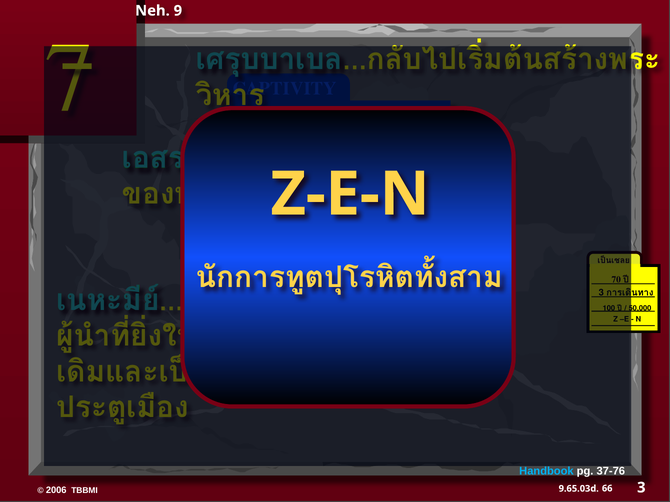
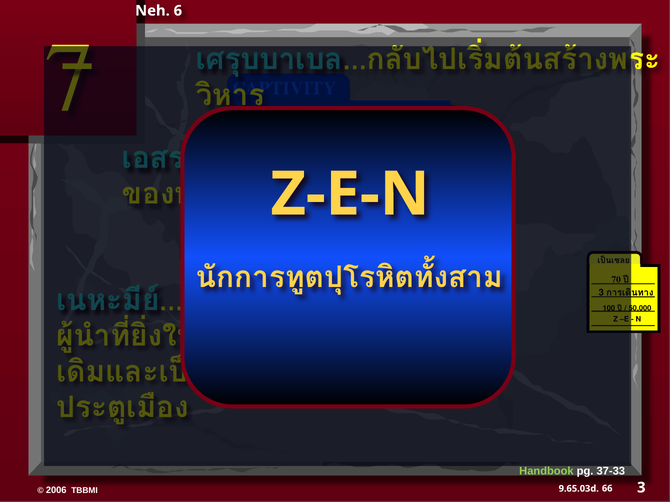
9: 9 -> 6
Handbook colour: light blue -> light green
37-76: 37-76 -> 37-33
